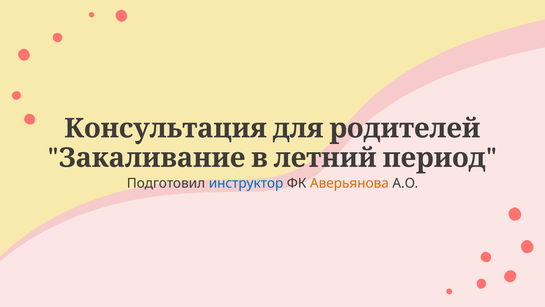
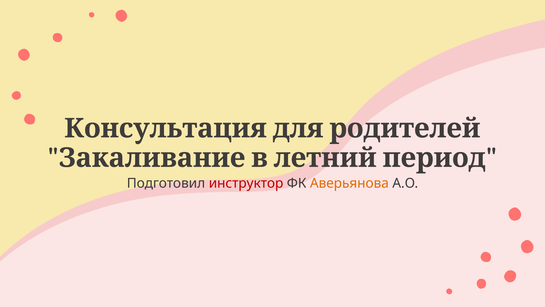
инструктор colour: blue -> red
